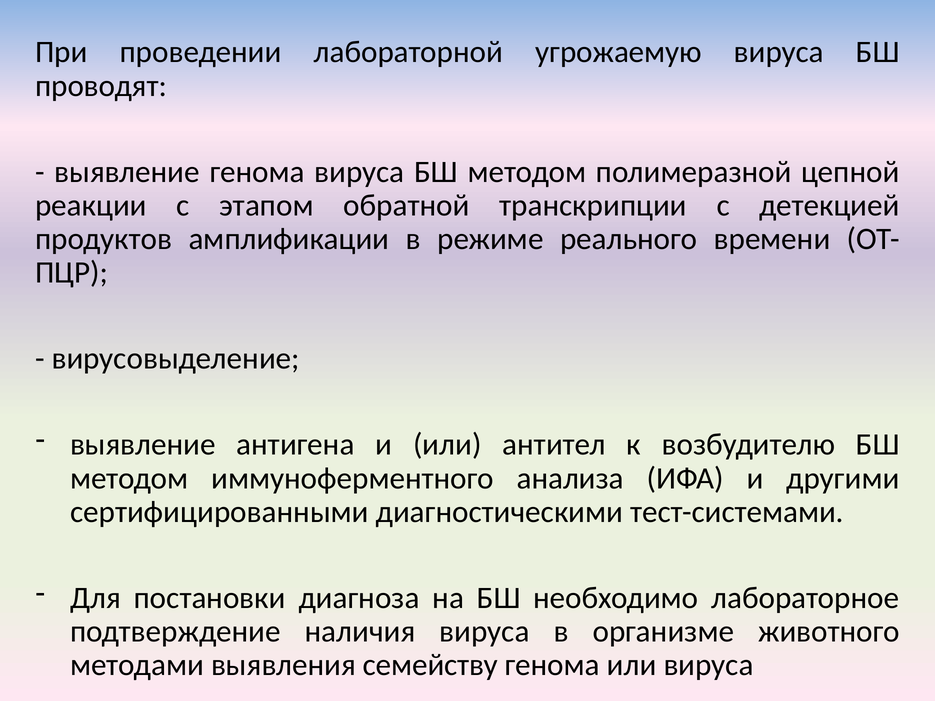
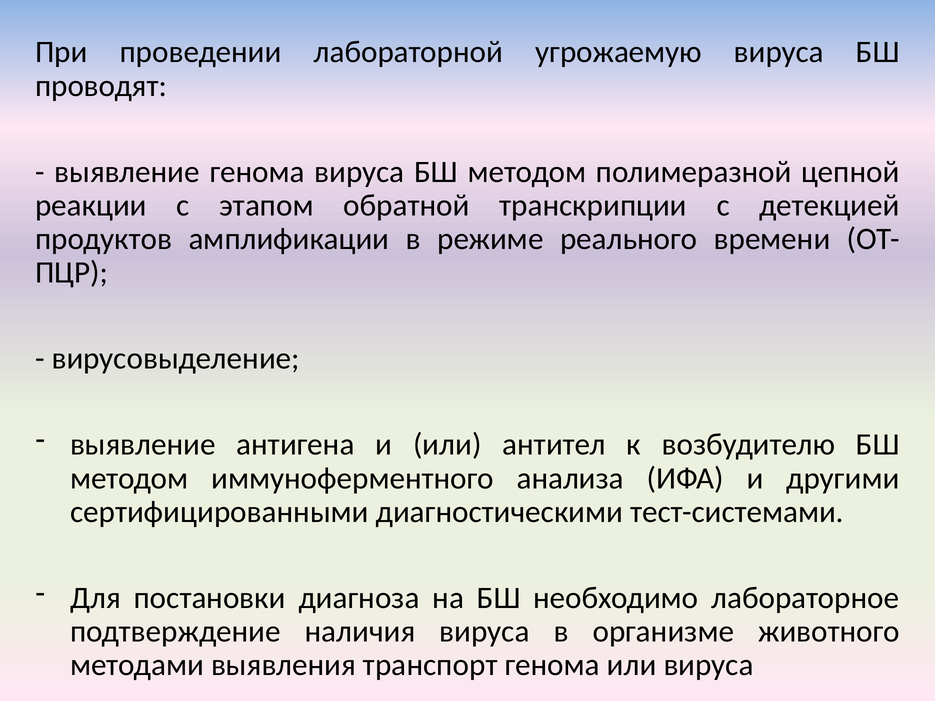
семейству: семейству -> транспорт
